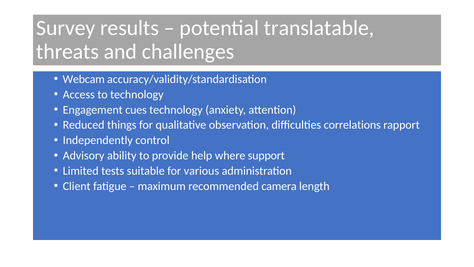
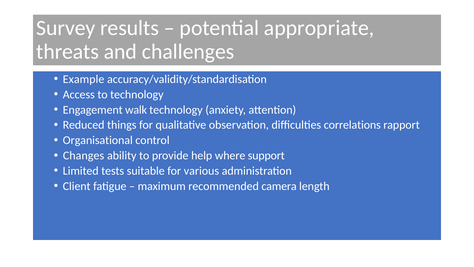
translatable: translatable -> appropriate
Webcam: Webcam -> Example
cues: cues -> walk
Independently: Independently -> Organisational
Advisory: Advisory -> Changes
